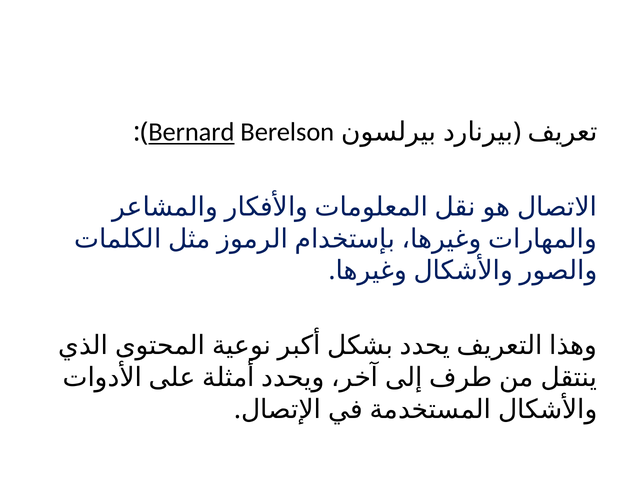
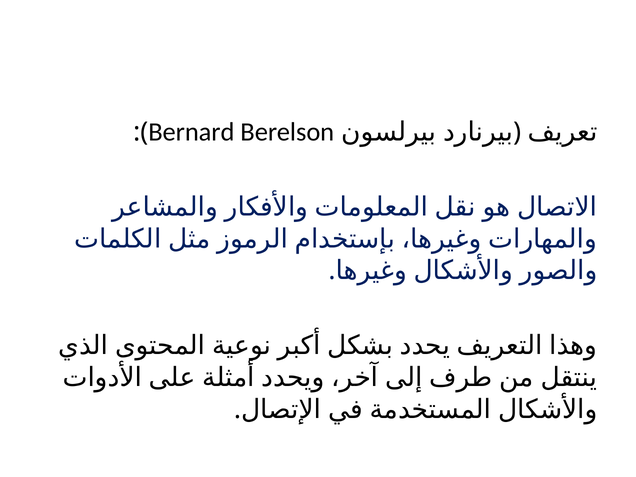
Bernard underline: present -> none
